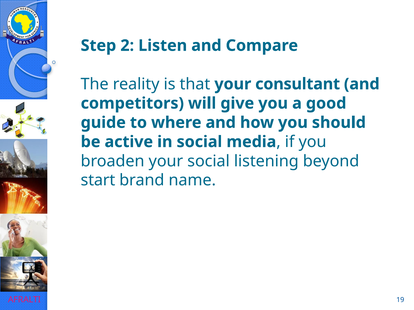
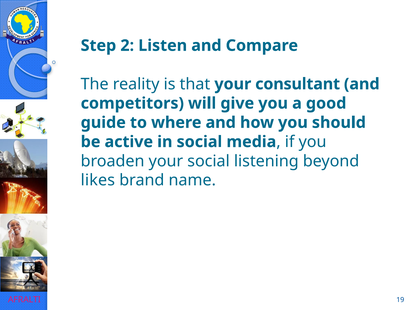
start: start -> likes
